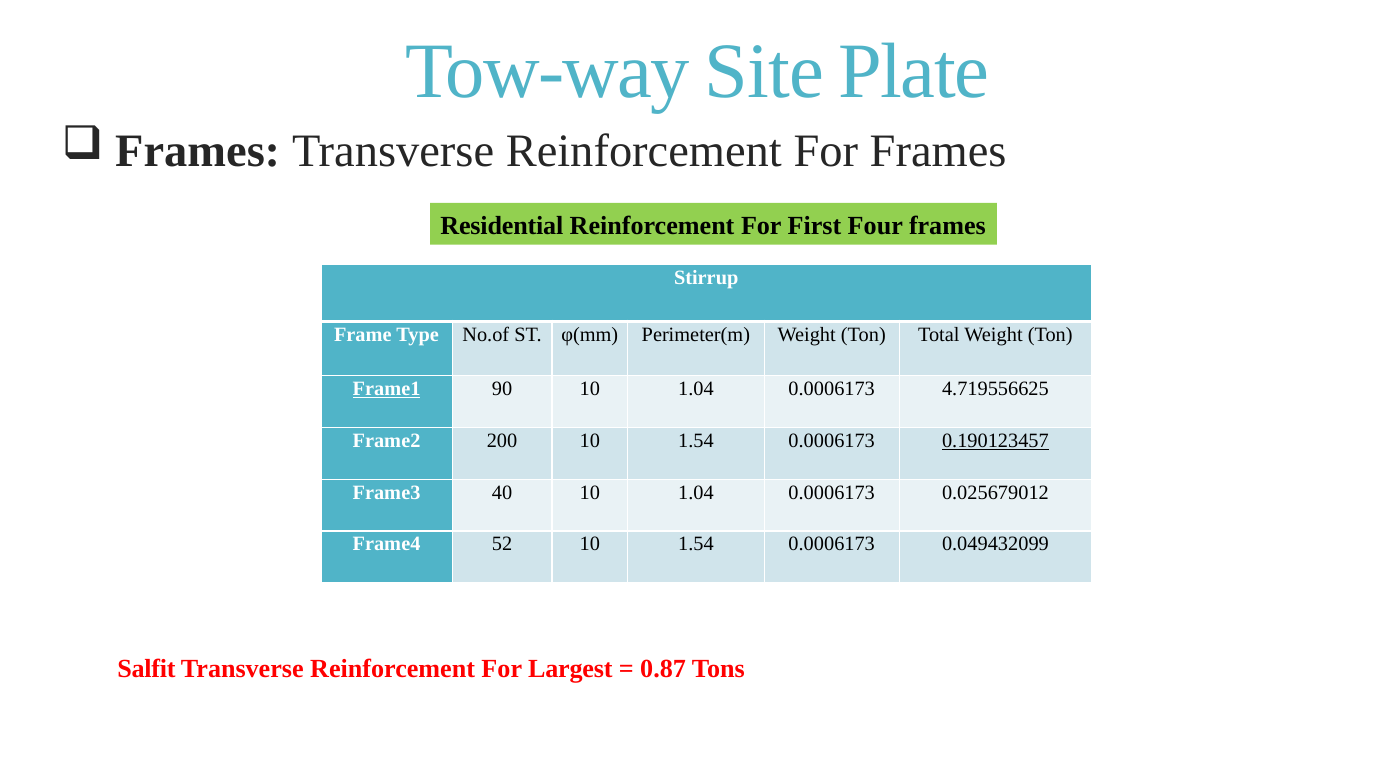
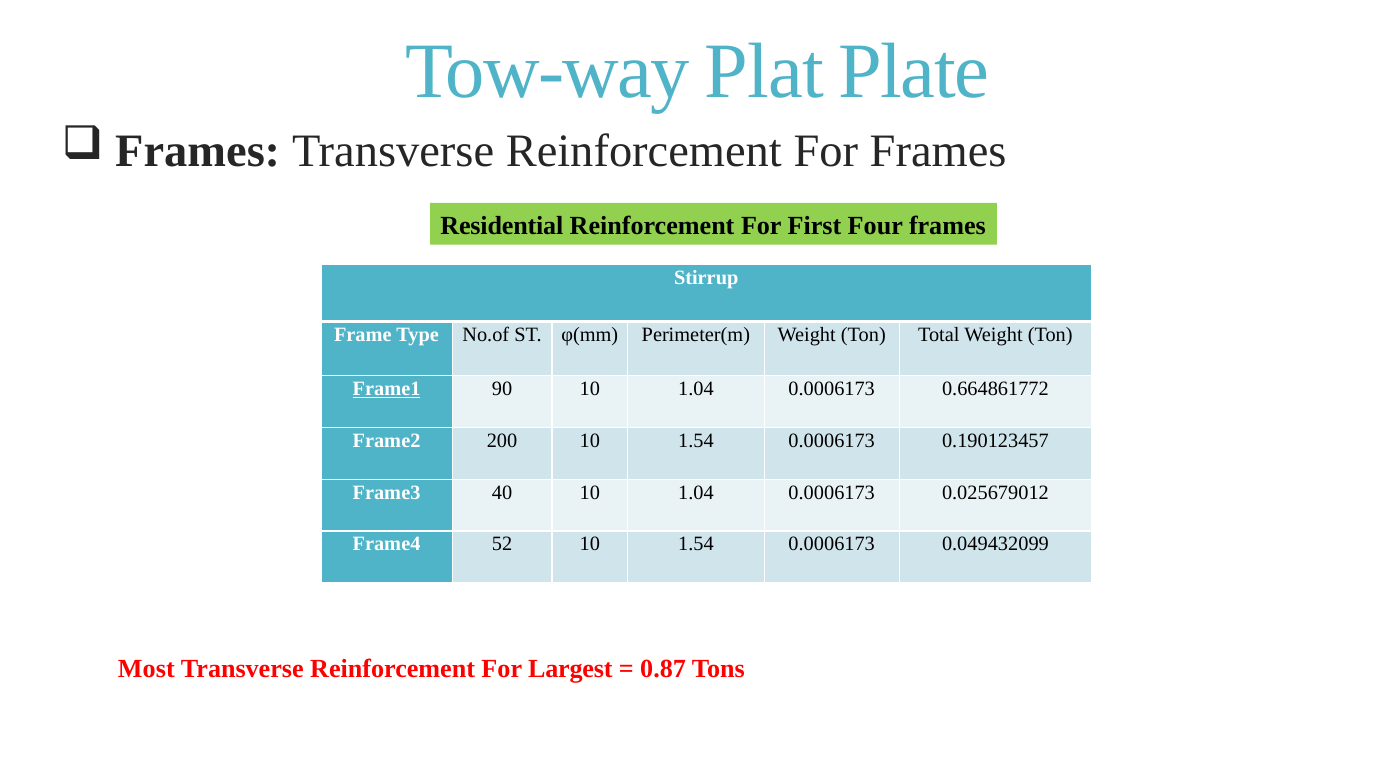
Site: Site -> Plat
4.719556625: 4.719556625 -> 0.664861772
0.190123457 underline: present -> none
Salfit: Salfit -> Most
